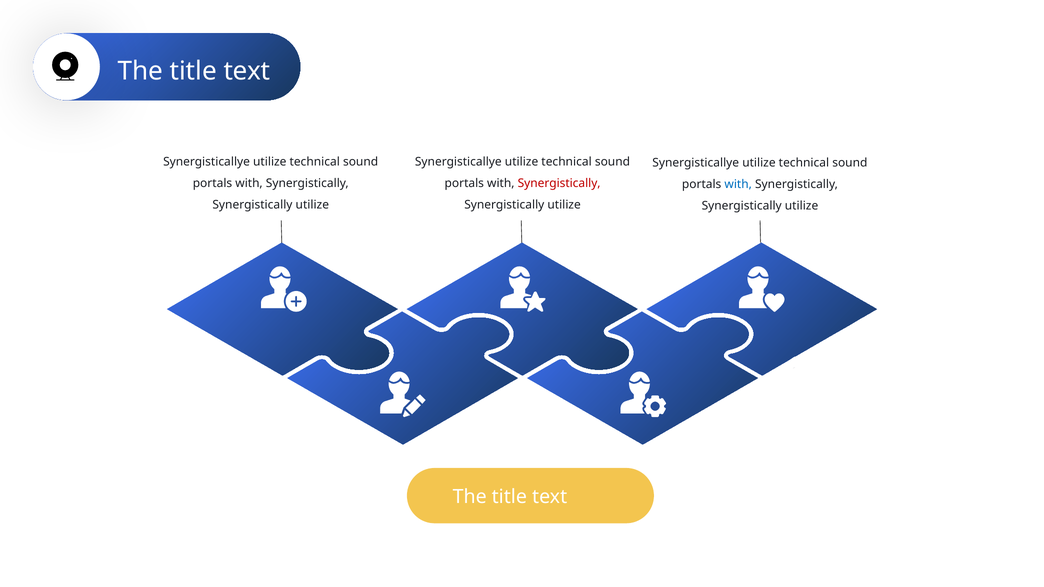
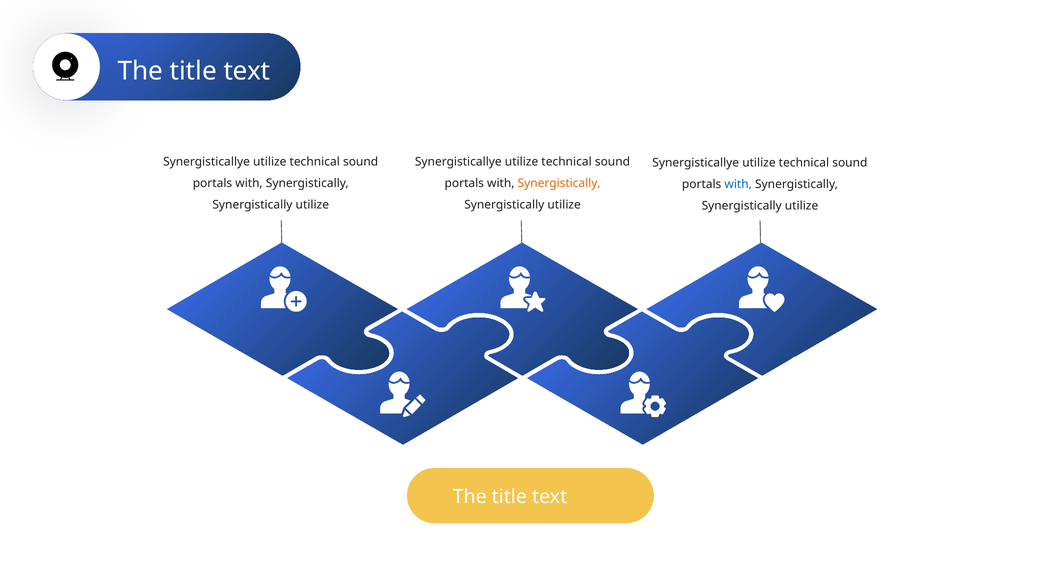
Synergistically at (559, 183) colour: red -> orange
